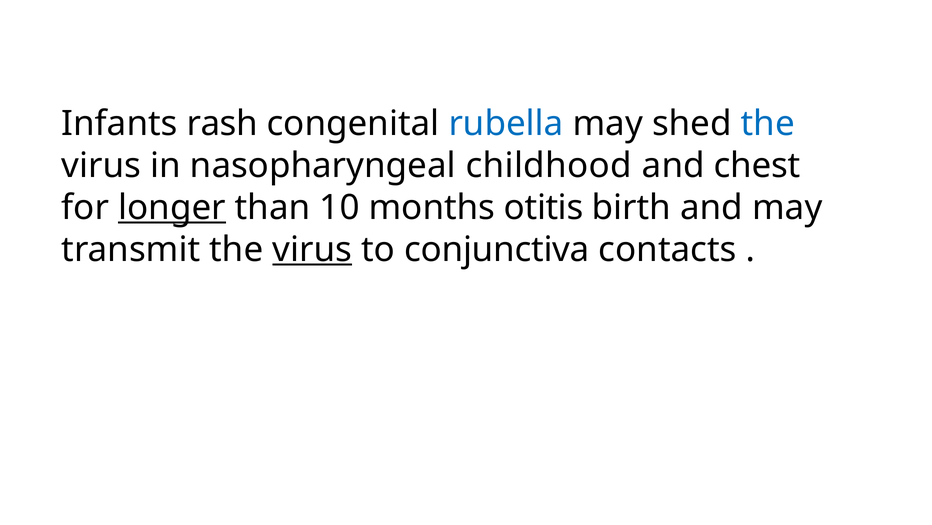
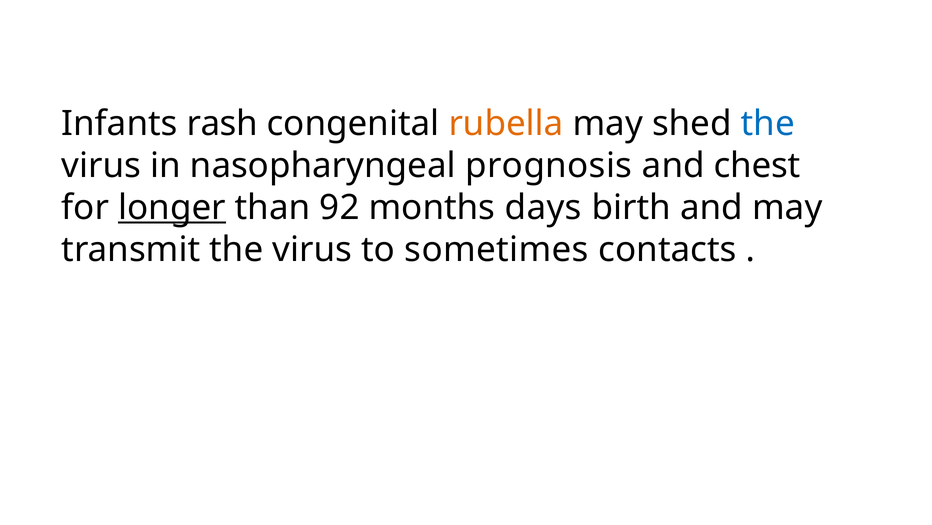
rubella colour: blue -> orange
childhood: childhood -> prognosis
10: 10 -> 92
otitis: otitis -> days
virus at (312, 250) underline: present -> none
conjunctiva: conjunctiva -> sometimes
